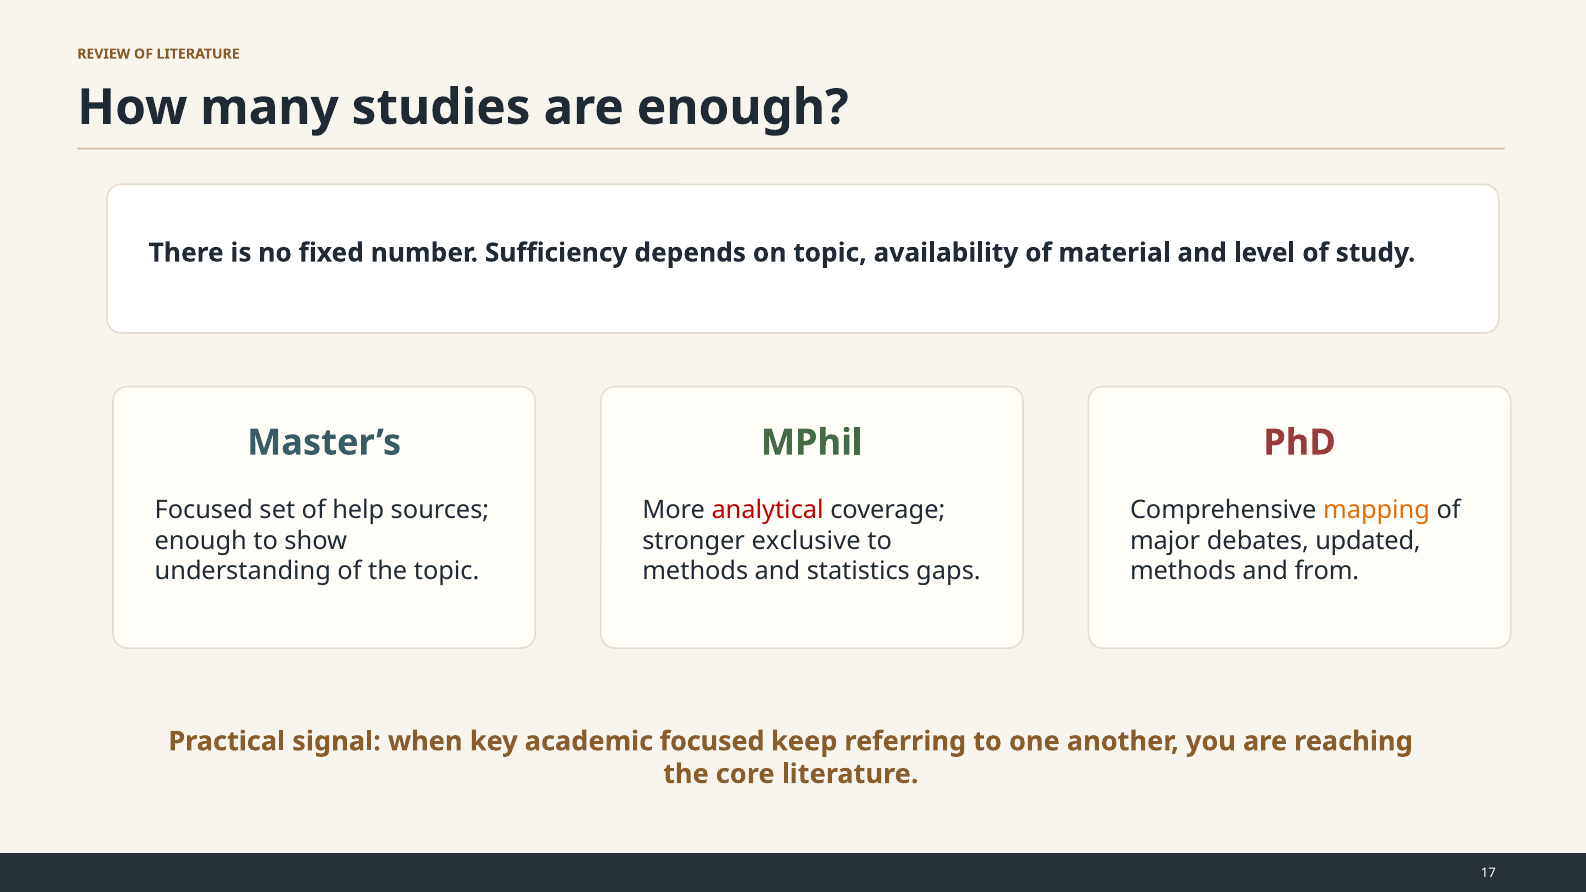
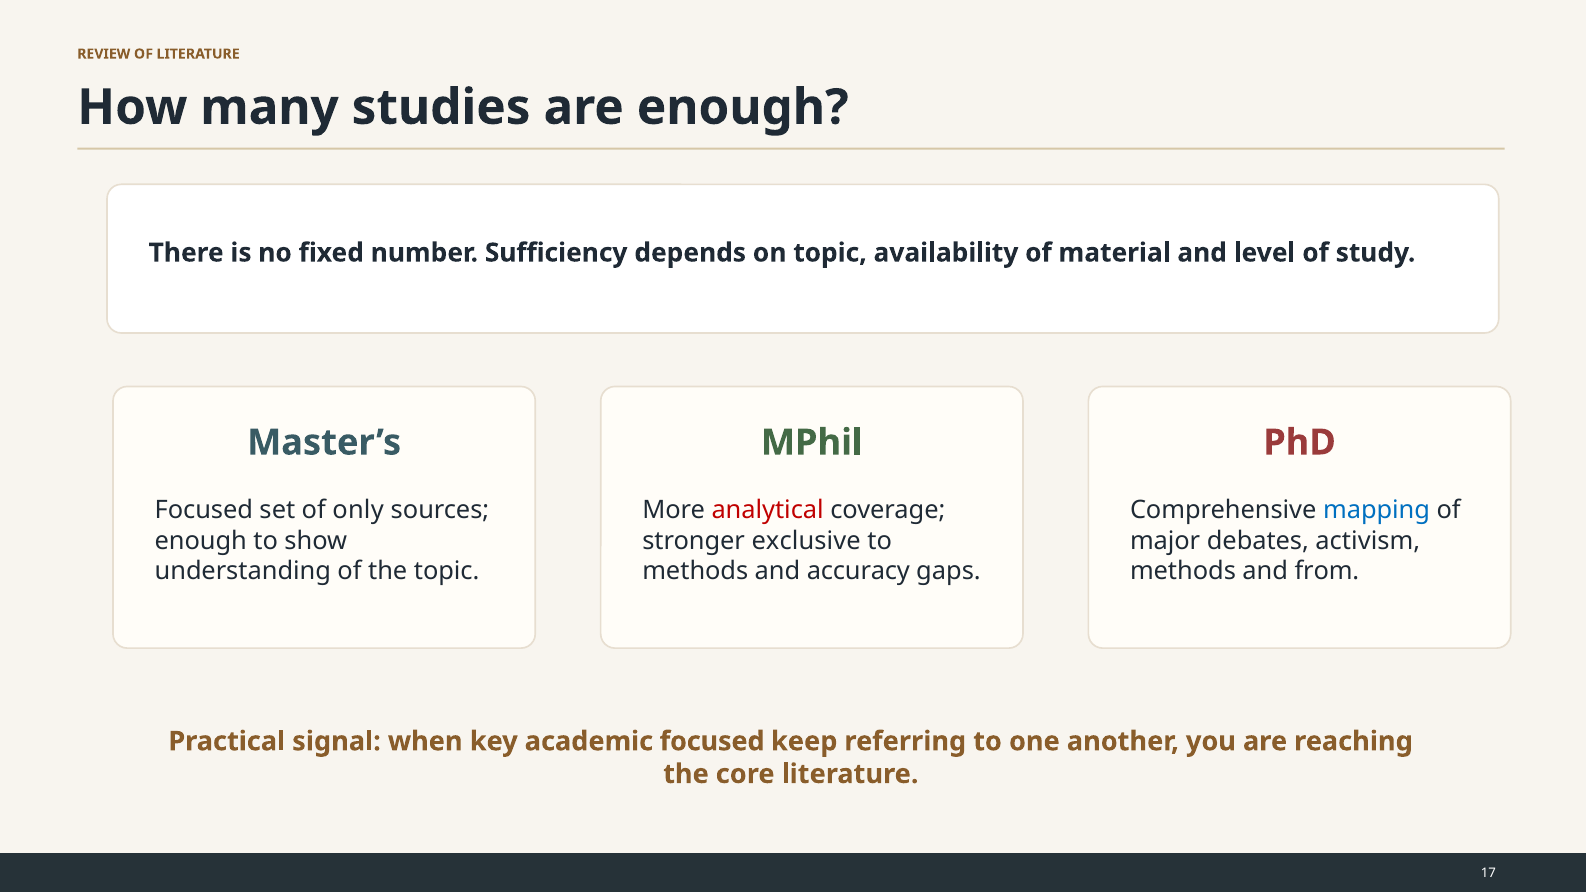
help: help -> only
mapping colour: orange -> blue
updated: updated -> activism
statistics: statistics -> accuracy
